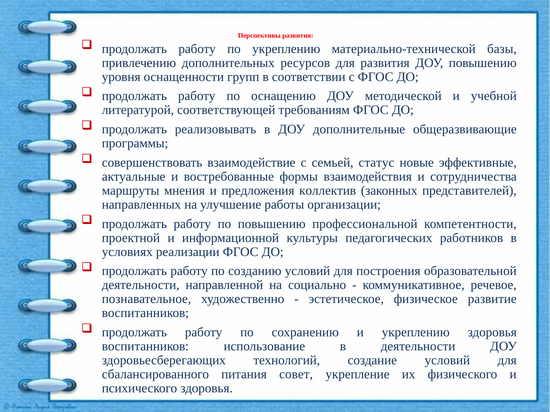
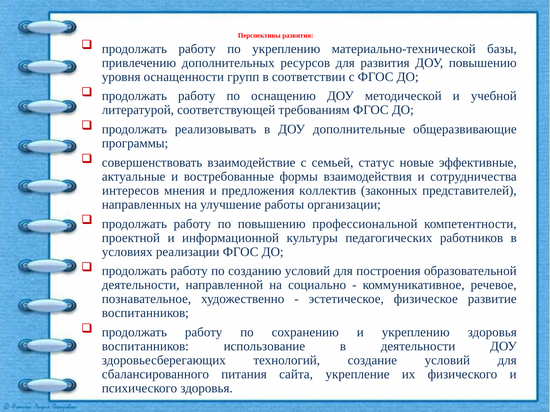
маршруты: маршруты -> интересов
совет: совет -> сайта
